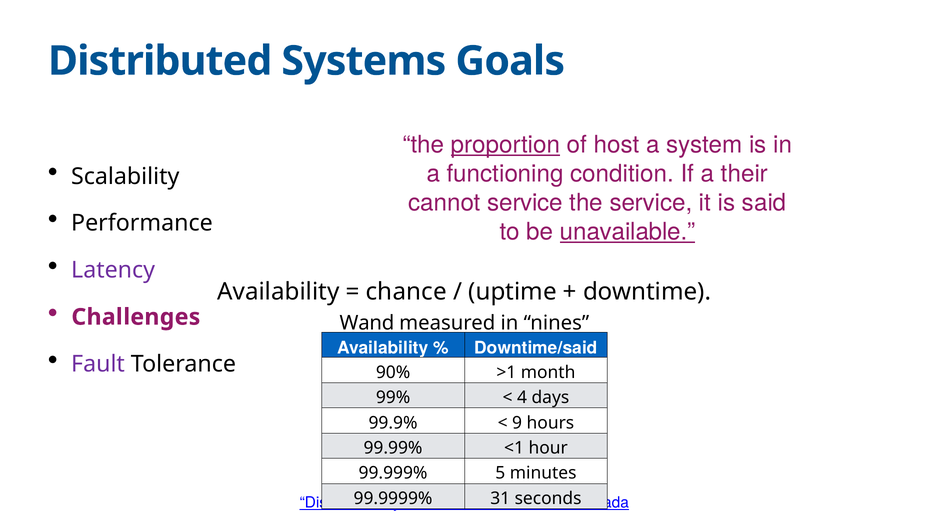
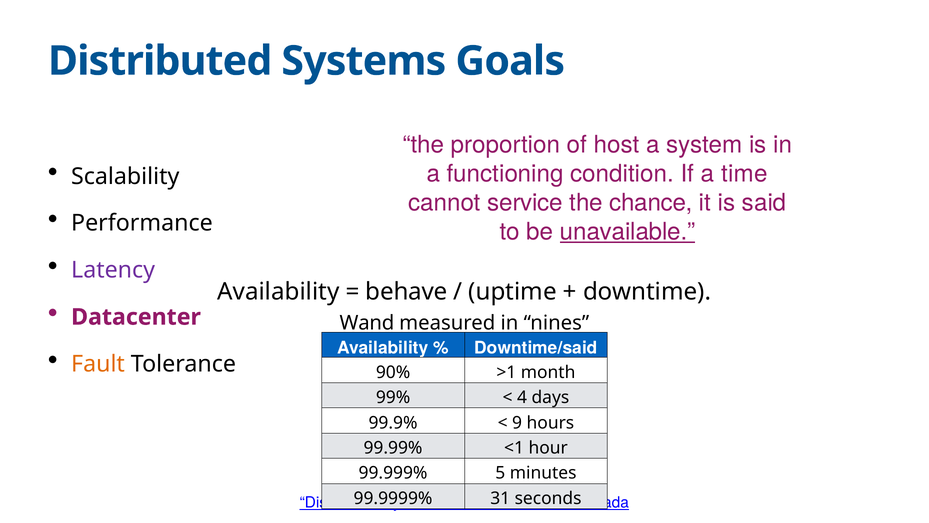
proportion underline: present -> none
their: their -> time
the service: service -> chance
chance: chance -> behave
Challenges: Challenges -> Datacenter
Fault colour: purple -> orange
